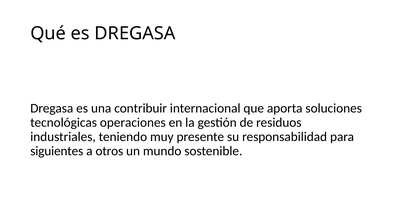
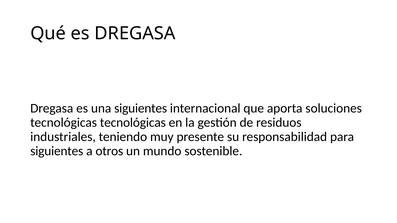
una contribuir: contribuir -> siguientes
tecnológicas operaciones: operaciones -> tecnológicas
